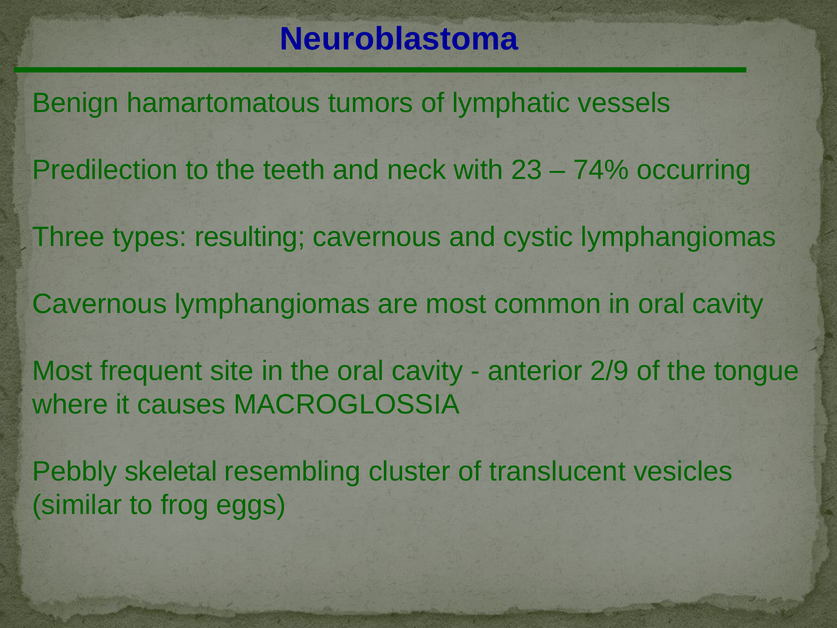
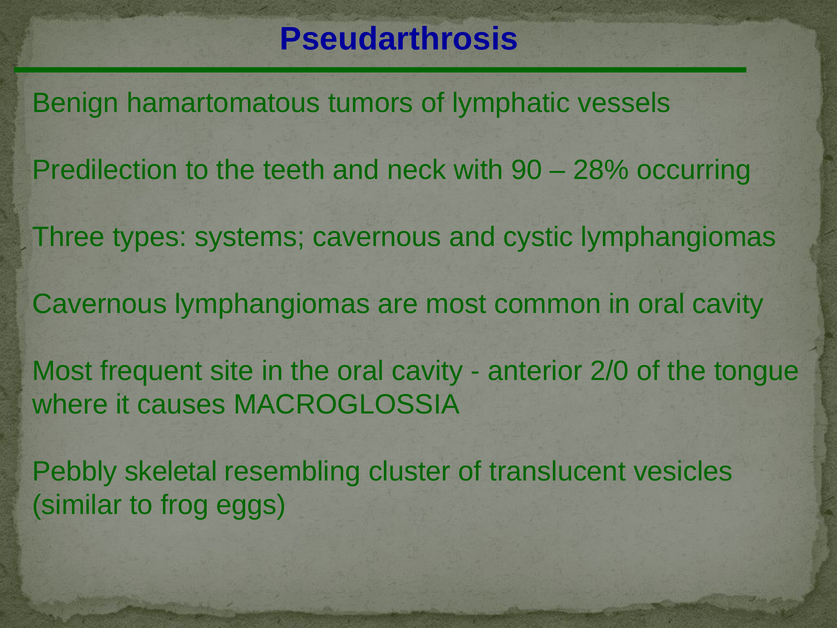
Neuroblastoma: Neuroblastoma -> Pseudarthrosis
23: 23 -> 90
74%: 74% -> 28%
resulting: resulting -> systems
2/9: 2/9 -> 2/0
